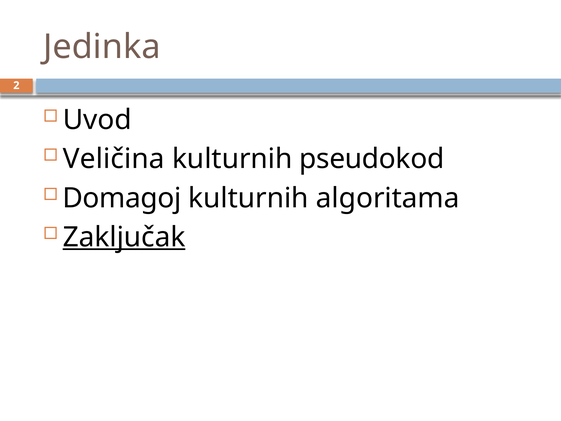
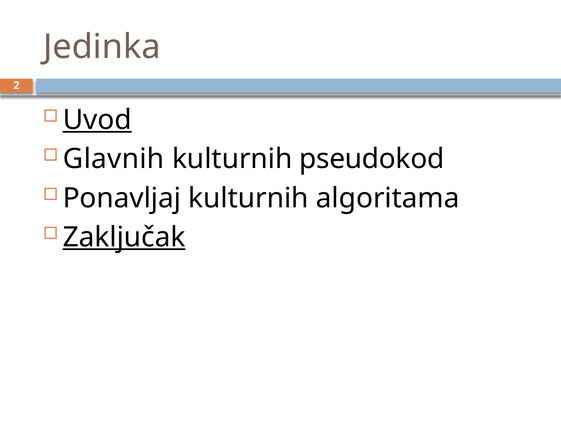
Uvod underline: none -> present
Veličina: Veličina -> Glavnih
Domagoj: Domagoj -> Ponavljaj
